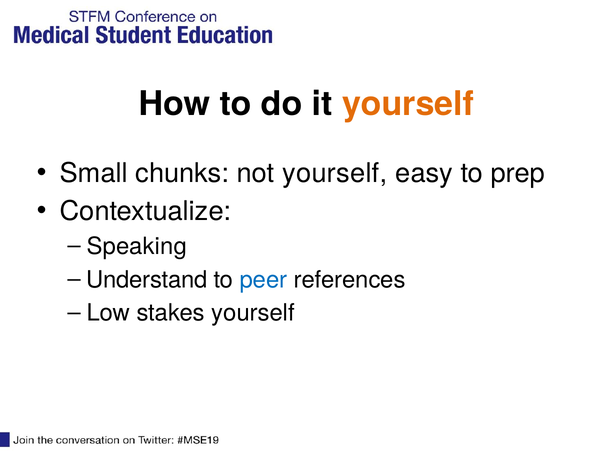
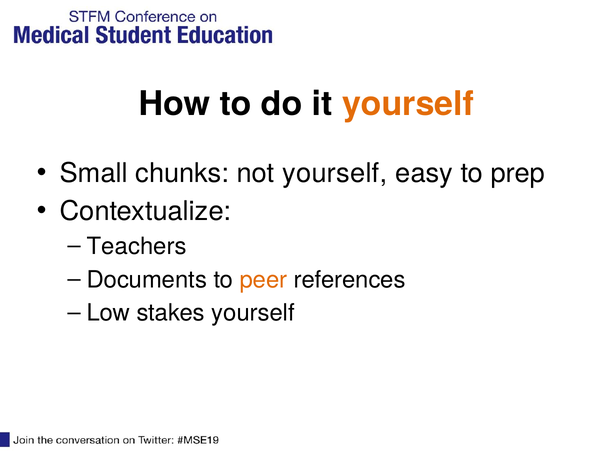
Speaking: Speaking -> Teachers
Understand: Understand -> Documents
peer colour: blue -> orange
